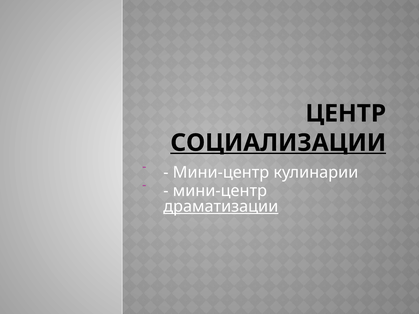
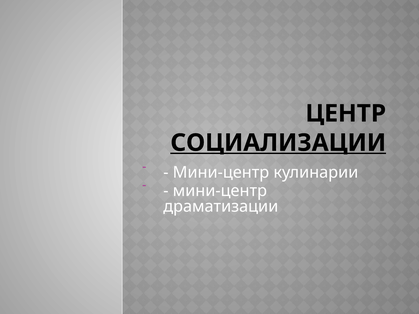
драматизации underline: present -> none
